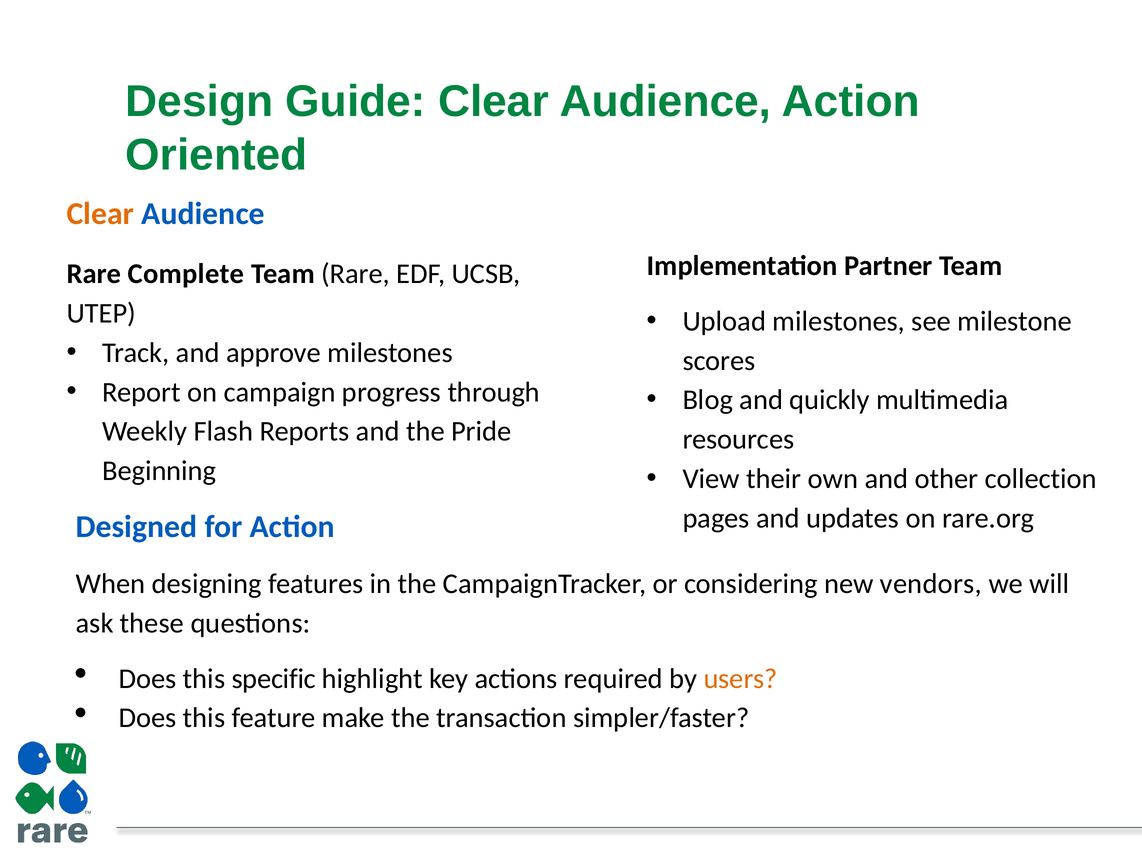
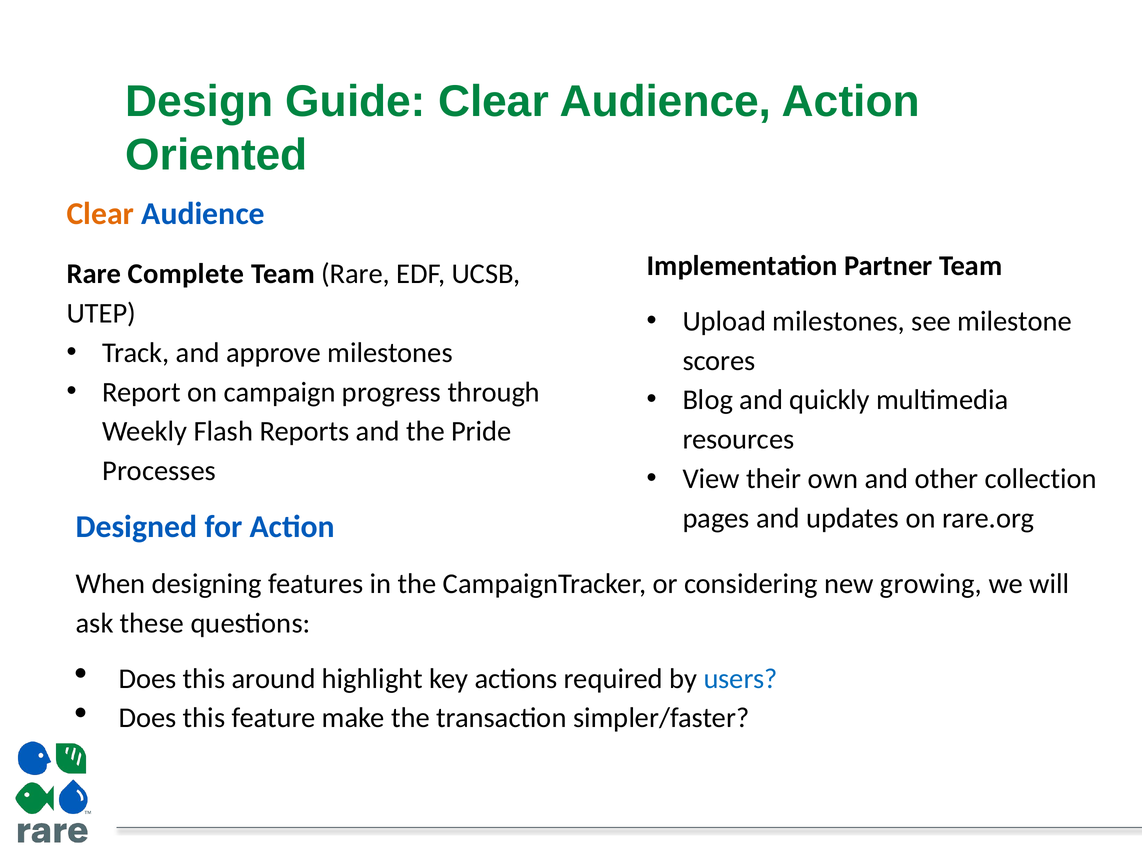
Beginning: Beginning -> Processes
vendors: vendors -> growing
specific: specific -> around
users colour: orange -> blue
